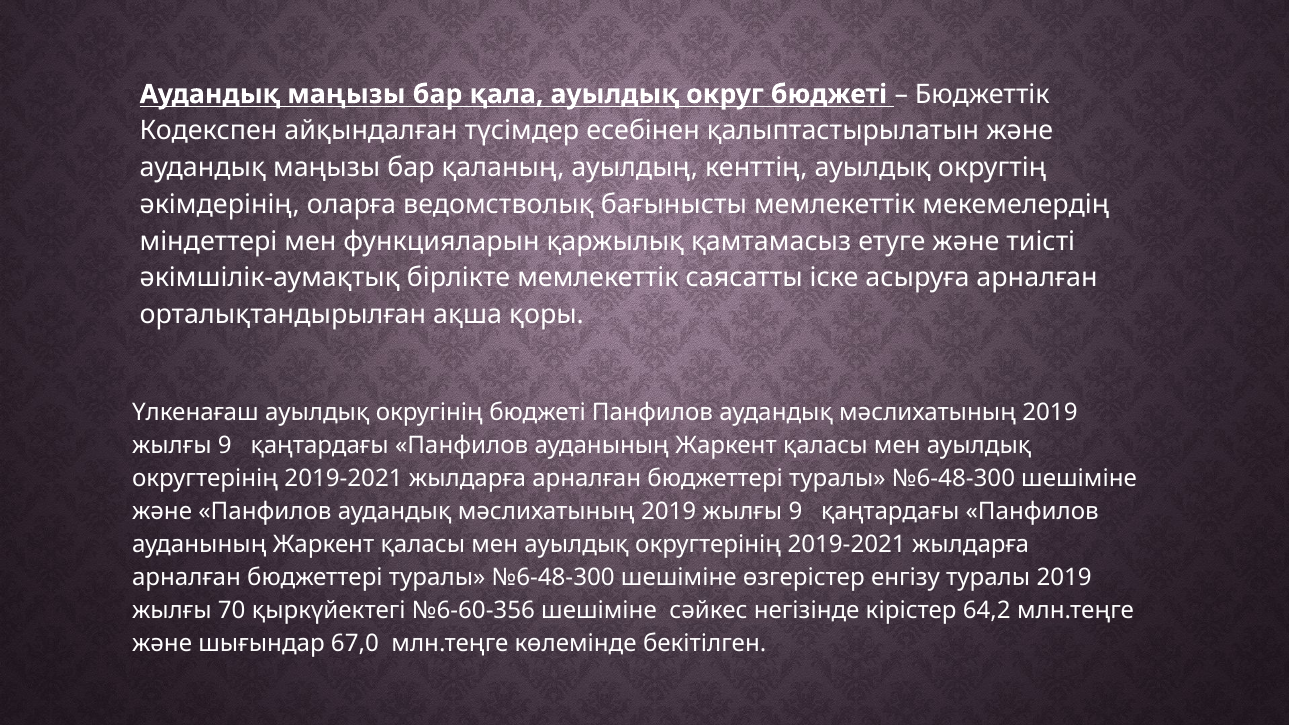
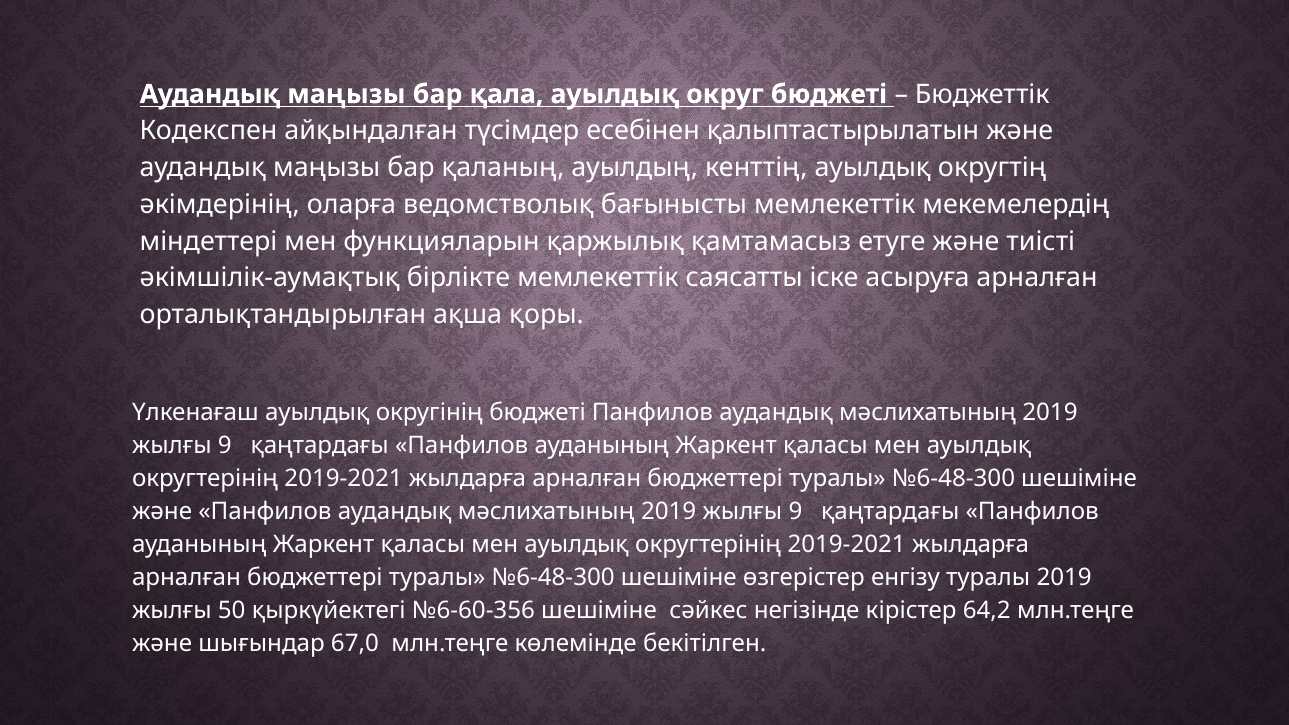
70: 70 -> 50
